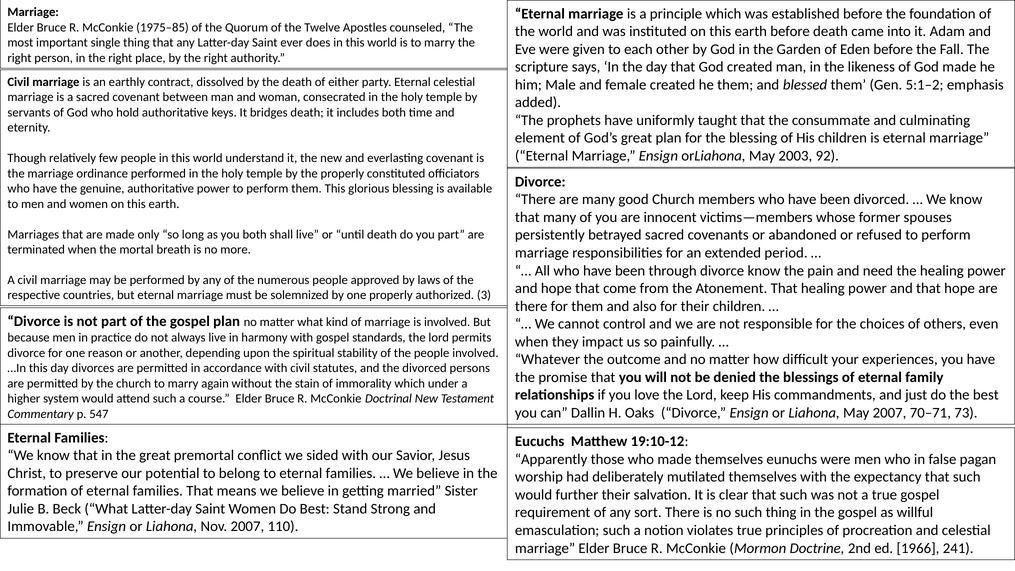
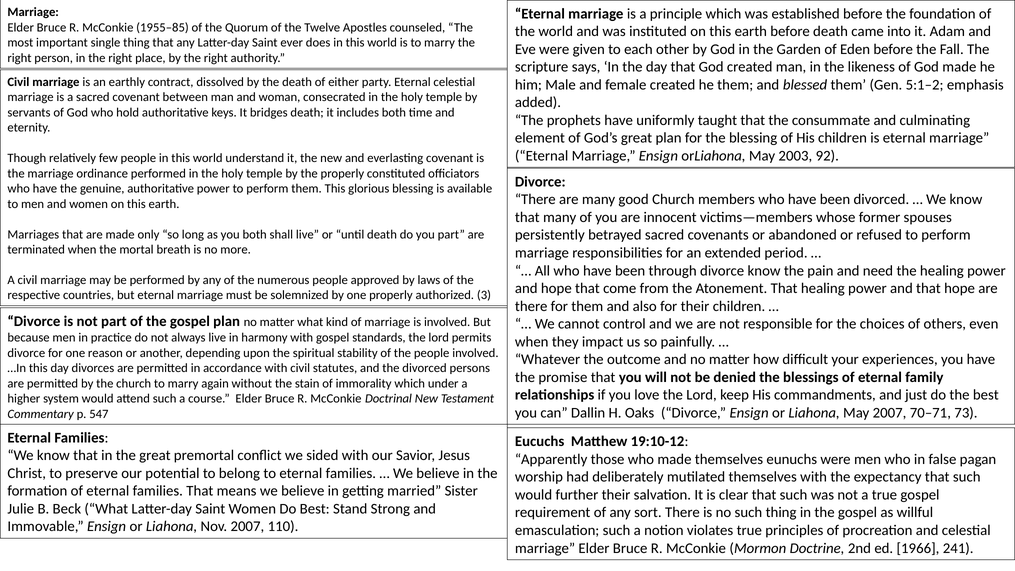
1975–85: 1975–85 -> 1955–85
